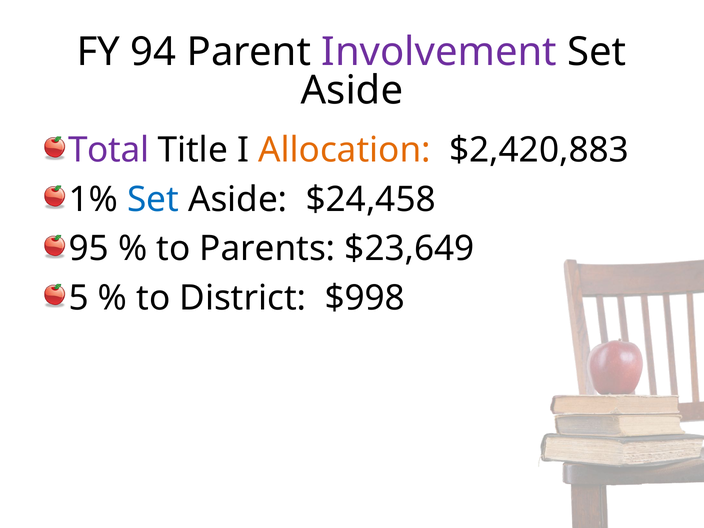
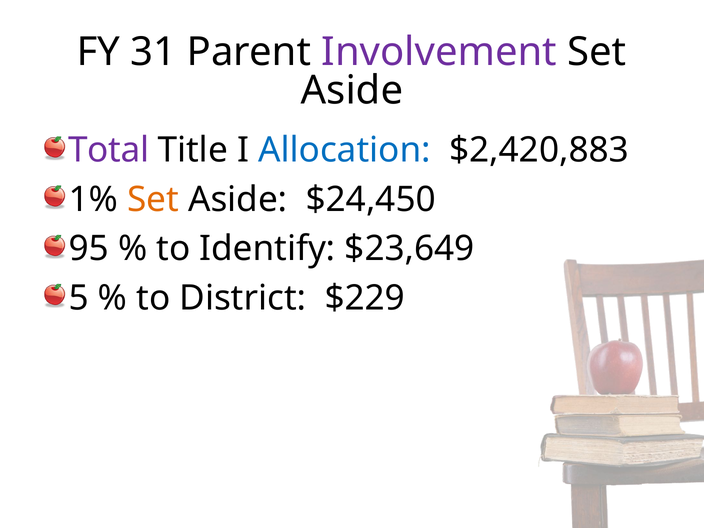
94: 94 -> 31
Allocation colour: orange -> blue
Set at (153, 200) colour: blue -> orange
$24,458: $24,458 -> $24,450
Parents: Parents -> Identify
$998: $998 -> $229
